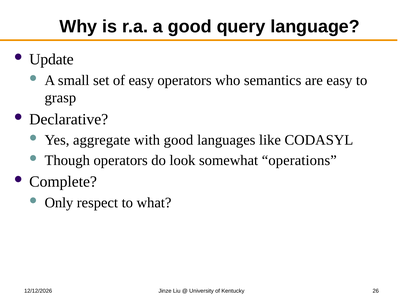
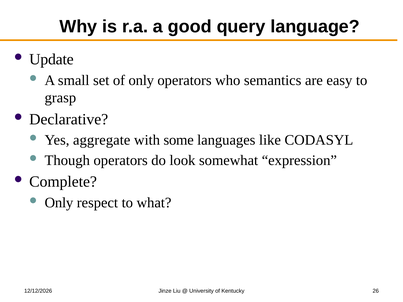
of easy: easy -> only
with good: good -> some
operations: operations -> expression
